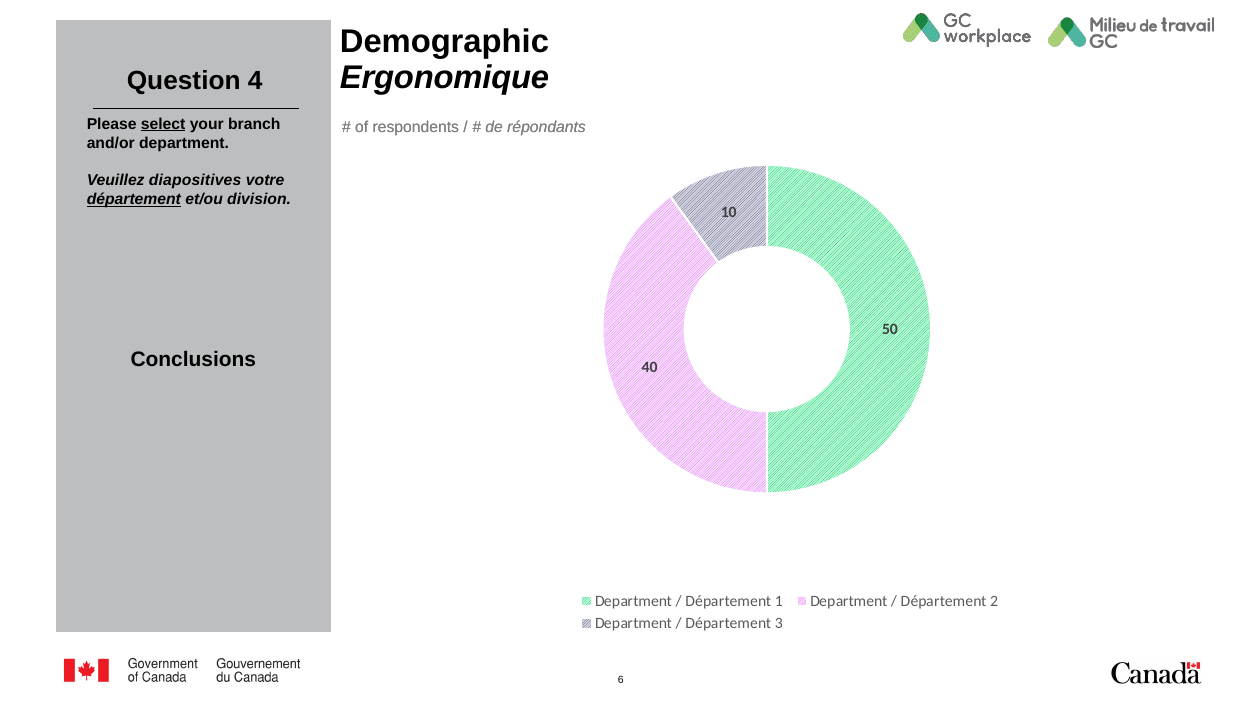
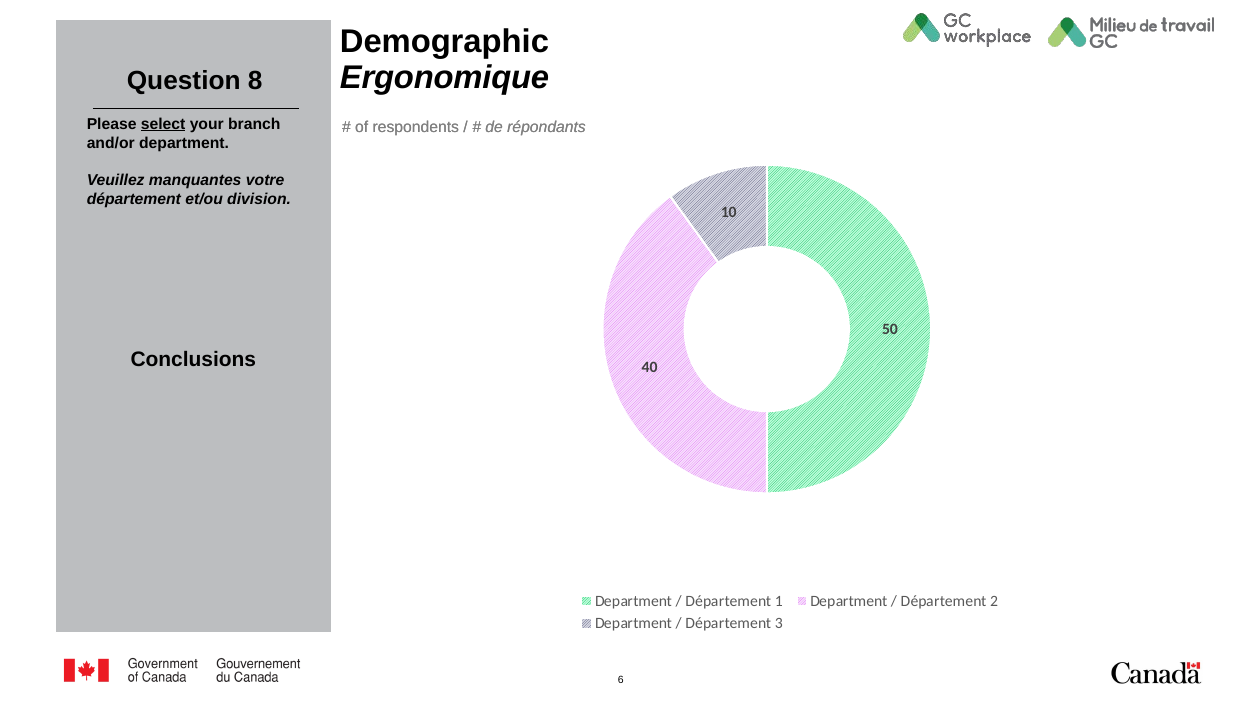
4: 4 -> 8
diapositives: diapositives -> manquantes
département at (134, 200) underline: present -> none
